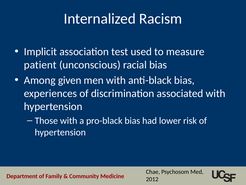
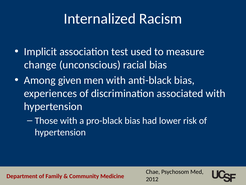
patient: patient -> change
